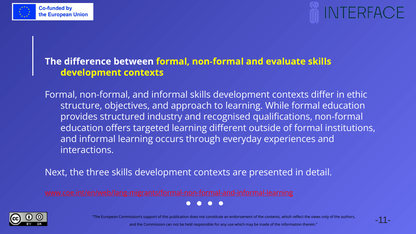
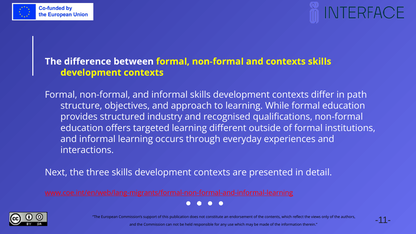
and evaluate: evaluate -> contexts
ethic: ethic -> path
